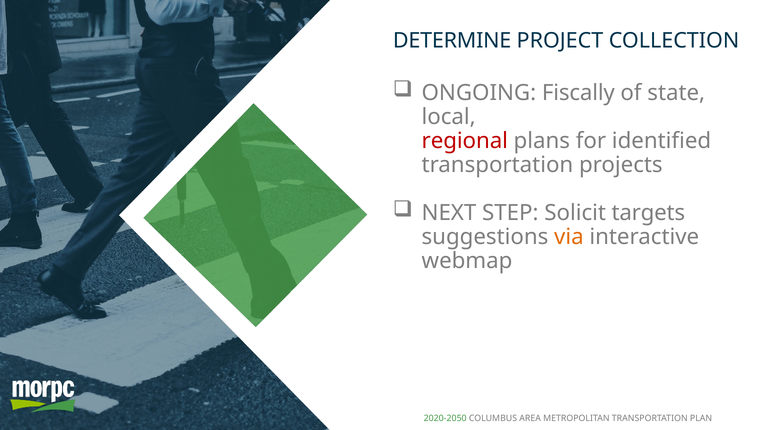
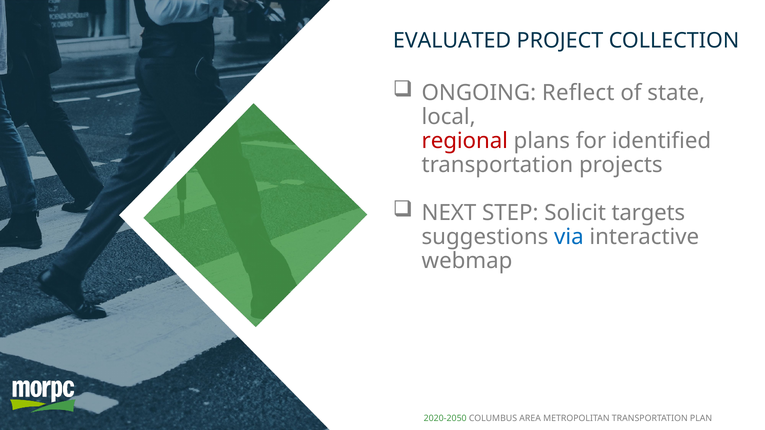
DETERMINE: DETERMINE -> EVALUATED
Fiscally: Fiscally -> Reflect
via colour: orange -> blue
